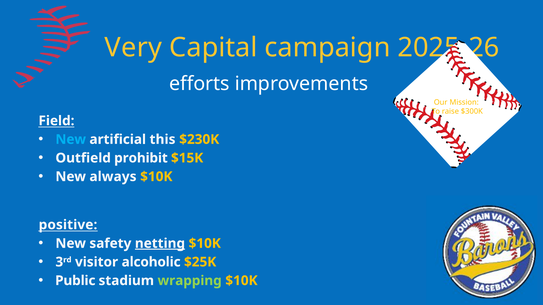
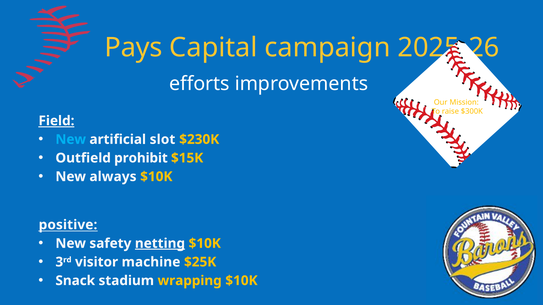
Very: Very -> Pays
Field underline: none -> present
this: this -> slot
alcoholic: alcoholic -> machine
Public: Public -> Snack
wrapping colour: light green -> yellow
